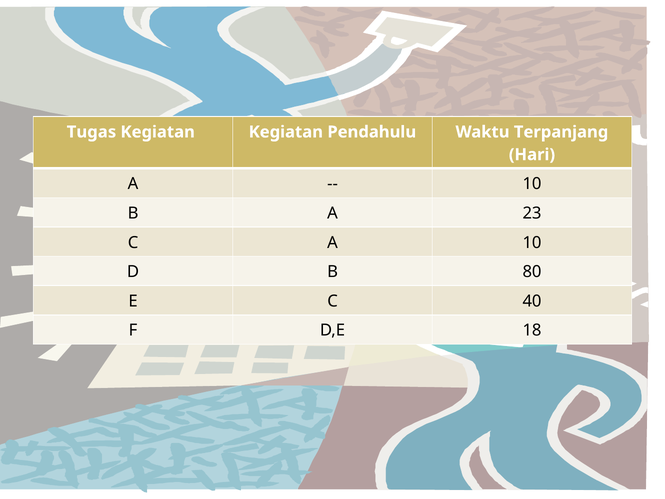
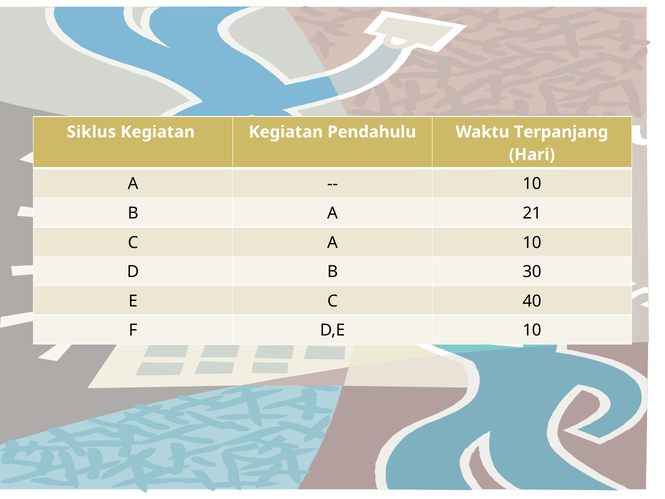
Tugas: Tugas -> Siklus
23: 23 -> 21
80: 80 -> 30
D,E 18: 18 -> 10
